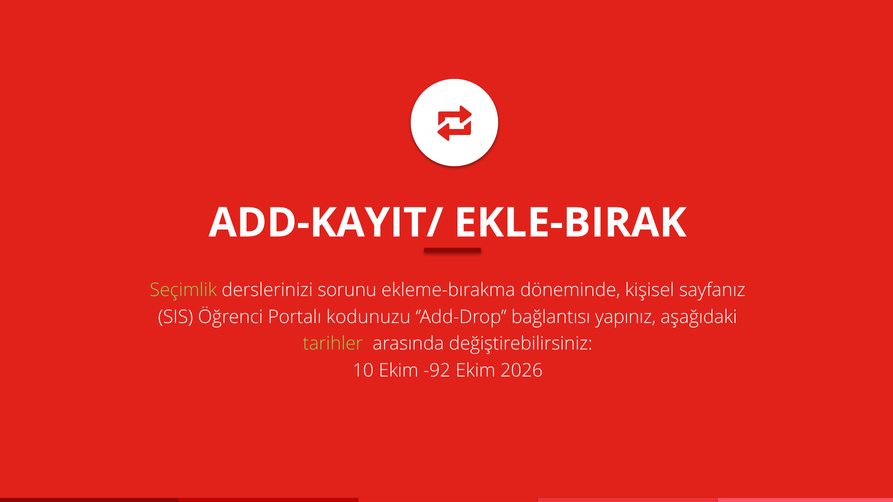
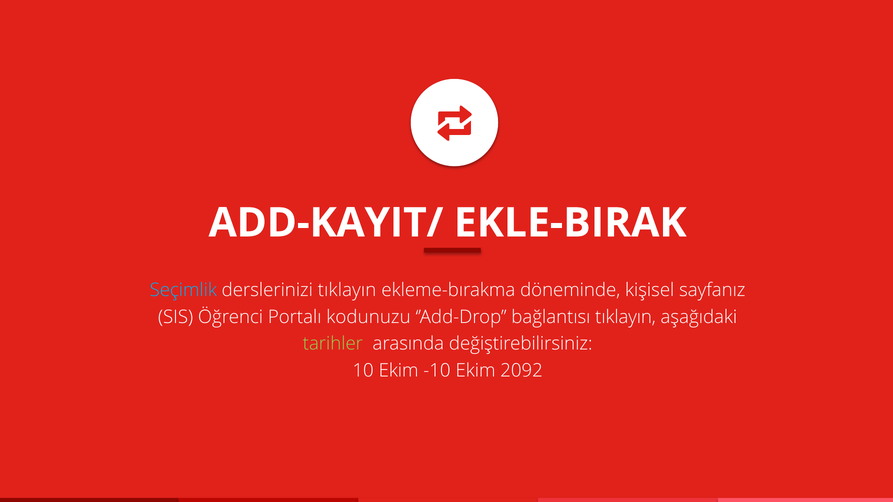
Seçimlik colour: light green -> light blue
derslerinizi sorunu: sorunu -> tıklayın
bağlantısı yapınız: yapınız -> tıklayın
-92: -92 -> -10
2026: 2026 -> 2092
